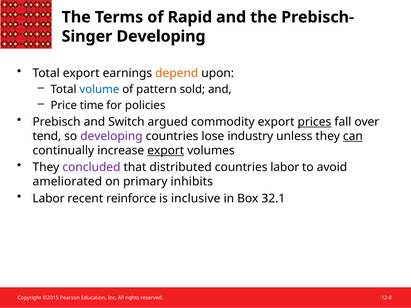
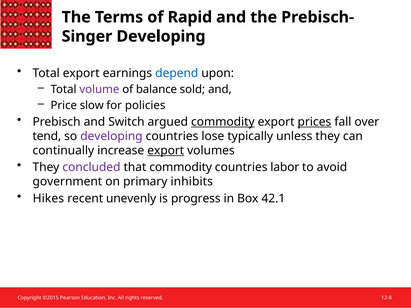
depend colour: orange -> blue
volume colour: blue -> purple
pattern: pattern -> balance
time: time -> slow
commodity at (223, 122) underline: none -> present
industry: industry -> typically
can underline: present -> none
that distributed: distributed -> commodity
ameliorated: ameliorated -> government
Labor at (48, 199): Labor -> Hikes
reinforce: reinforce -> unevenly
inclusive: inclusive -> progress
32.1: 32.1 -> 42.1
